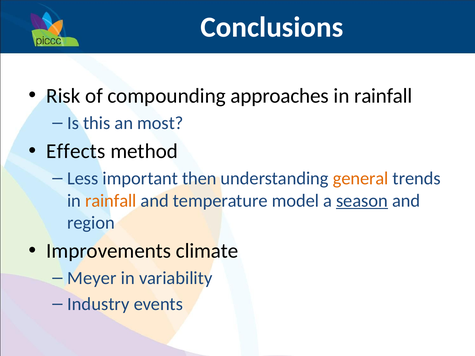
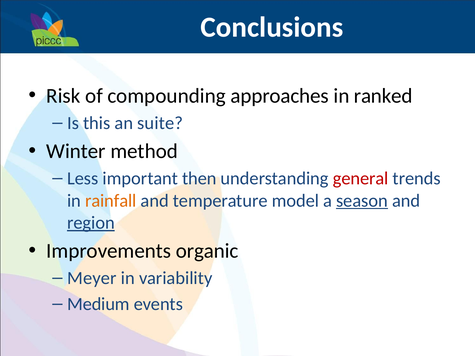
rainfall at (383, 96): rainfall -> ranked
most: most -> suite
Effects: Effects -> Winter
general colour: orange -> red
region underline: none -> present
climate: climate -> organic
Industry: Industry -> Medium
